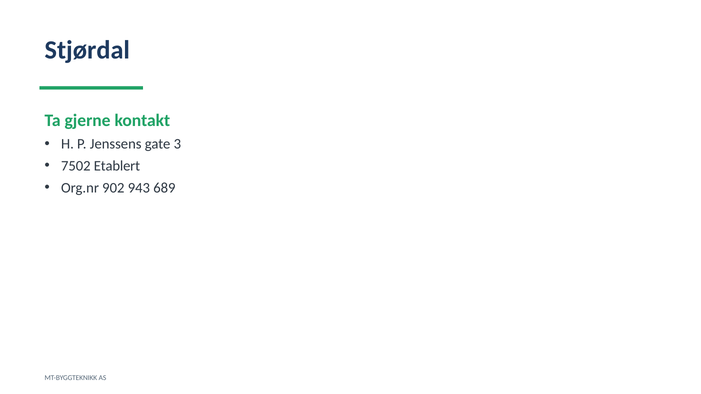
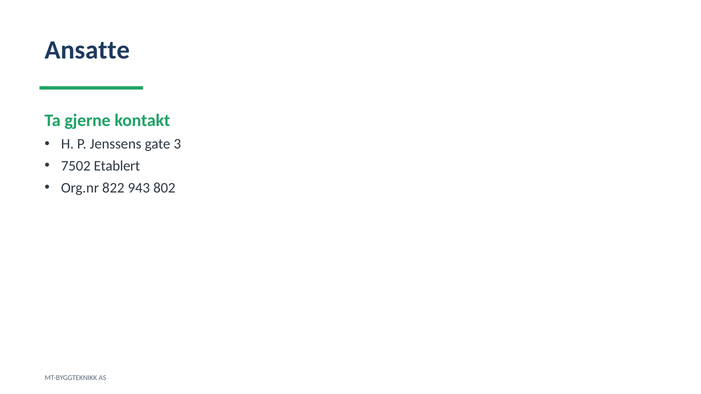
Stjørdal: Stjørdal -> Ansatte
902: 902 -> 822
689: 689 -> 802
